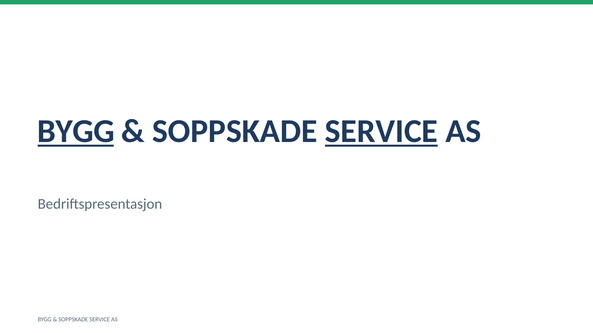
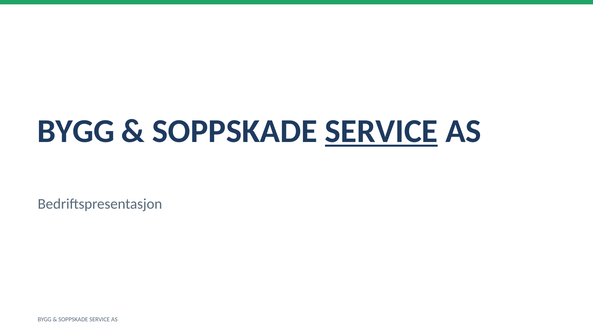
BYGG at (76, 132) underline: present -> none
